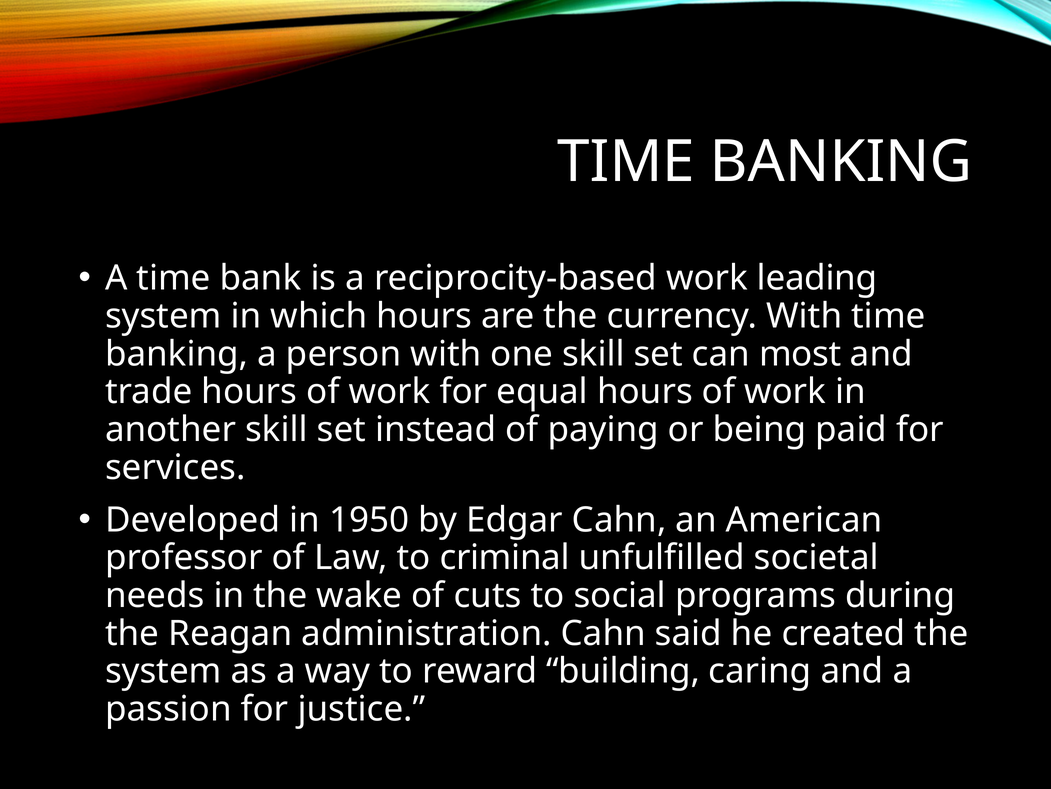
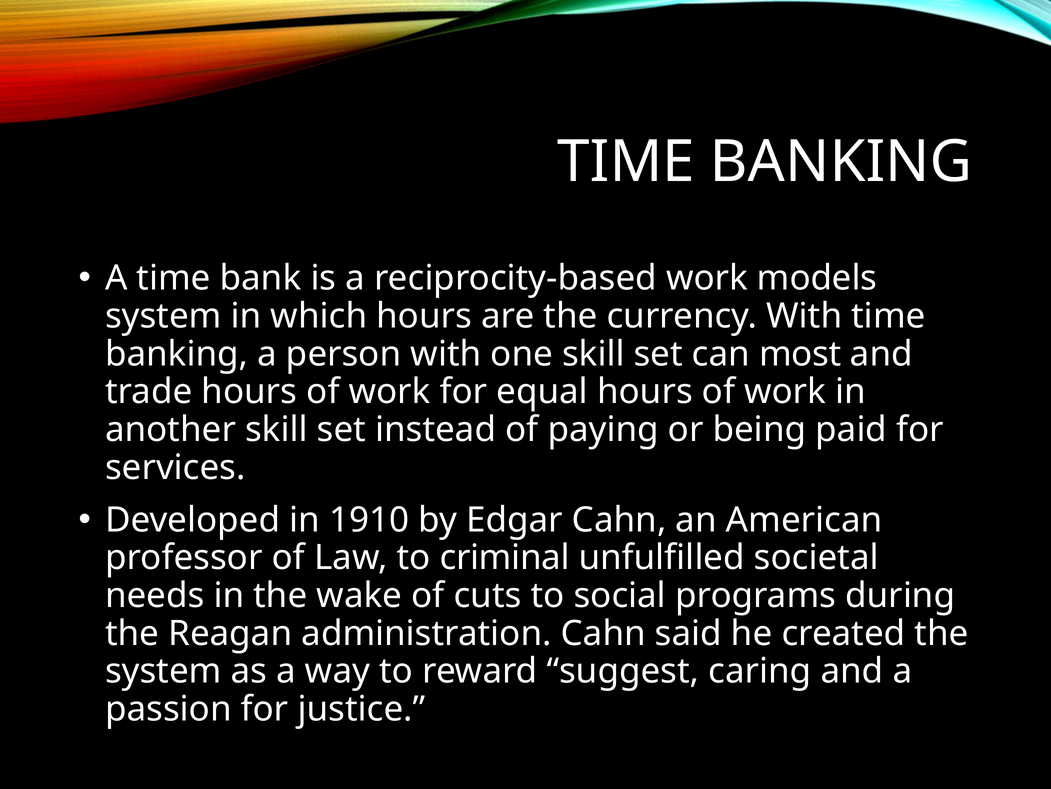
leading: leading -> models
1950: 1950 -> 1910
building: building -> suggest
